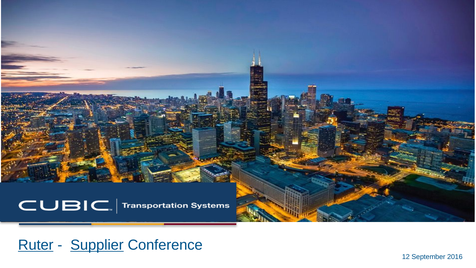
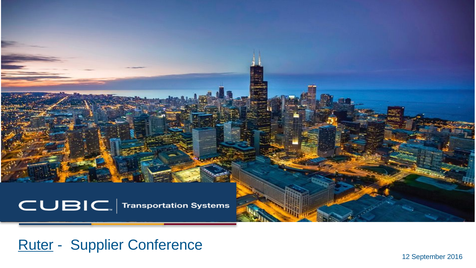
Supplier underline: present -> none
